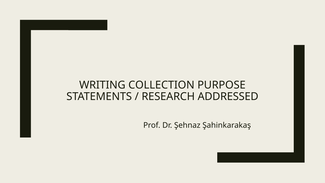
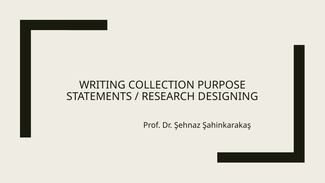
ADDRESSED: ADDRESSED -> DESIGNING
